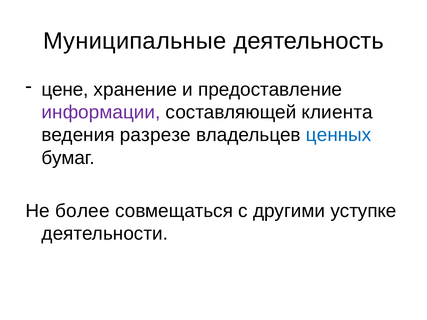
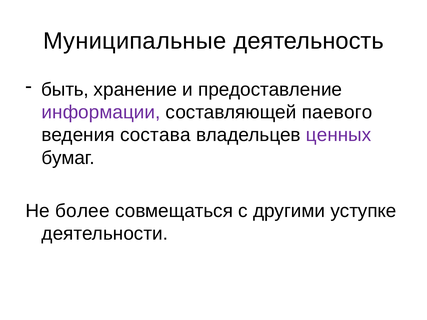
цене: цене -> быть
клиента: клиента -> паевого
разрезе: разрезе -> состава
ценных colour: blue -> purple
